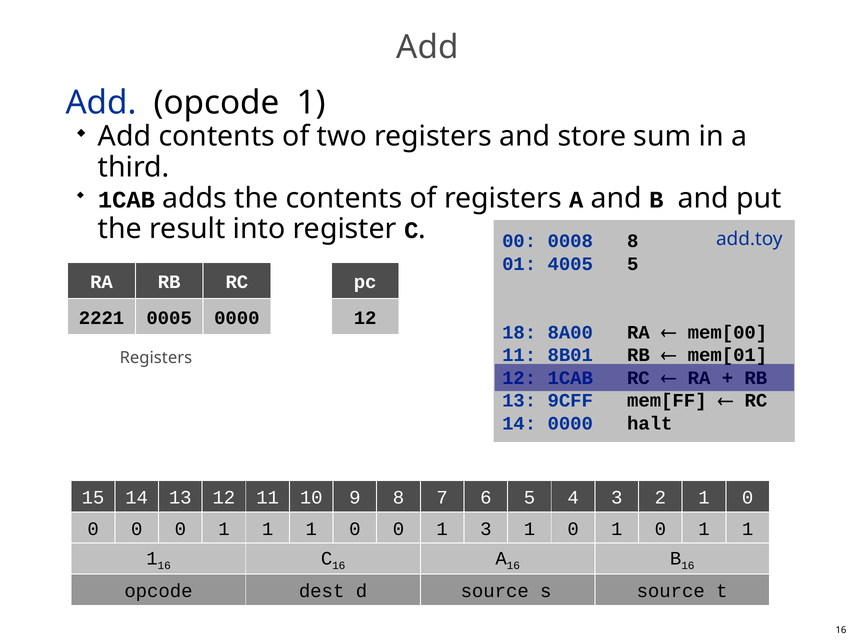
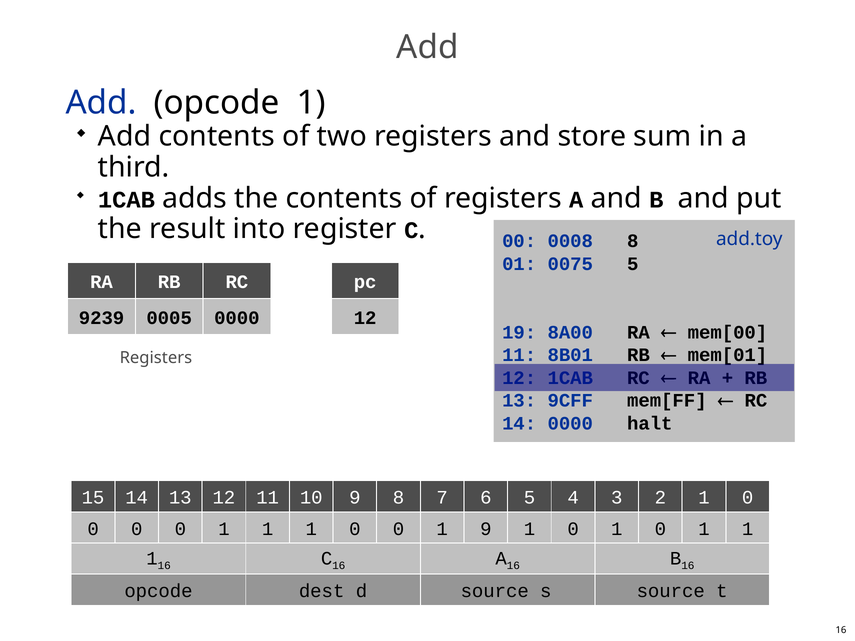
4005: 4005 -> 0075
2221: 2221 -> 9239
18: 18 -> 19
0 0 3: 3 -> 9
